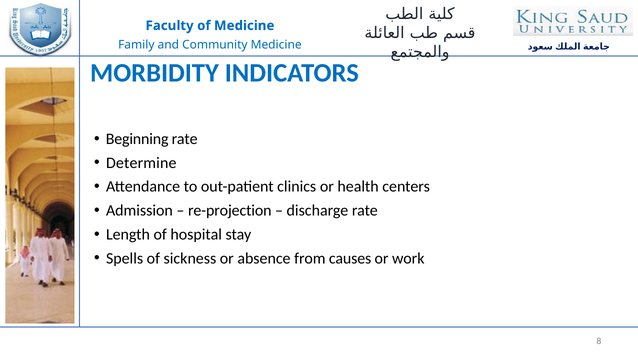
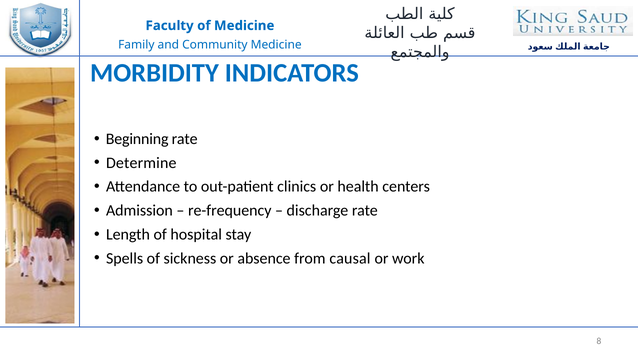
re-projection: re-projection -> re-frequency
causes: causes -> causal
